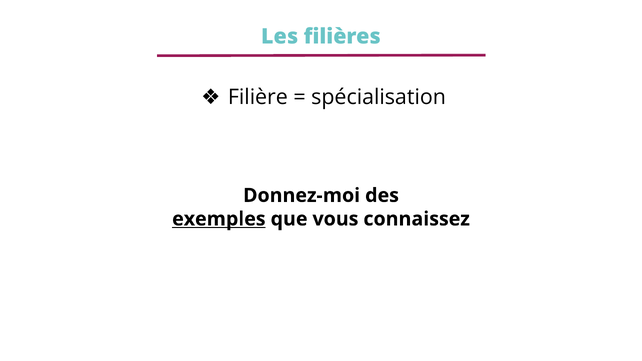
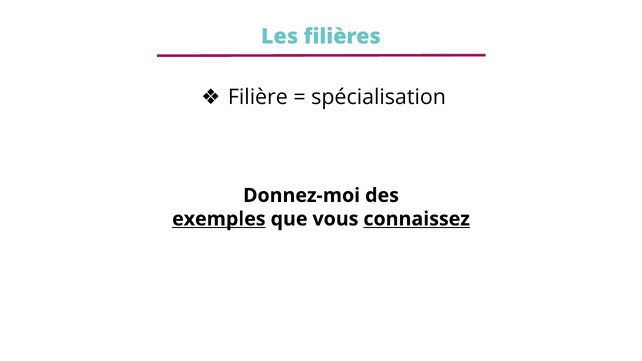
connaissez underline: none -> present
